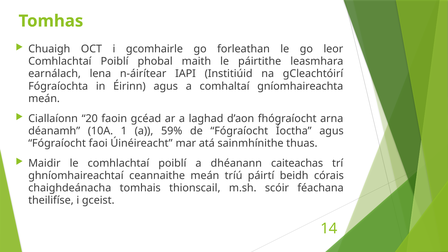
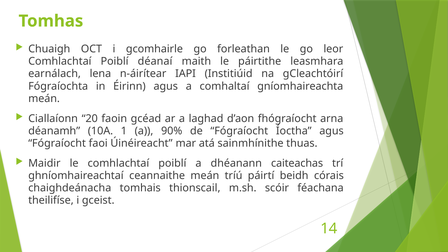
phobal: phobal -> déanaí
59%: 59% -> 90%
